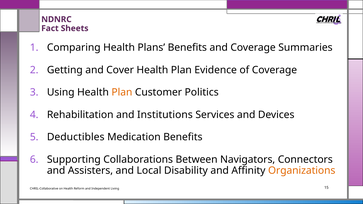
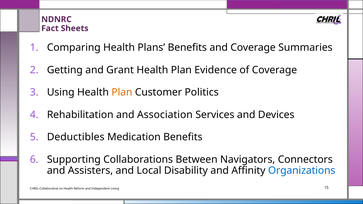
Cover: Cover -> Grant
Institutions: Institutions -> Association
Organizations colour: orange -> blue
